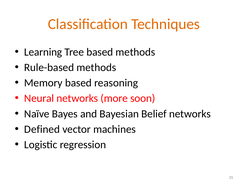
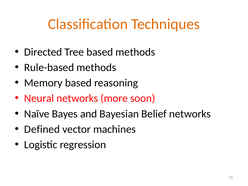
Learning: Learning -> Directed
